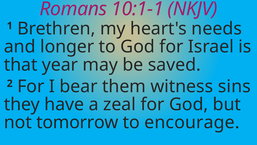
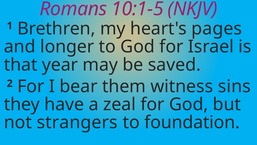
10:1-1: 10:1-1 -> 10:1-5
needs: needs -> pages
tomorrow: tomorrow -> strangers
encourage: encourage -> foundation
